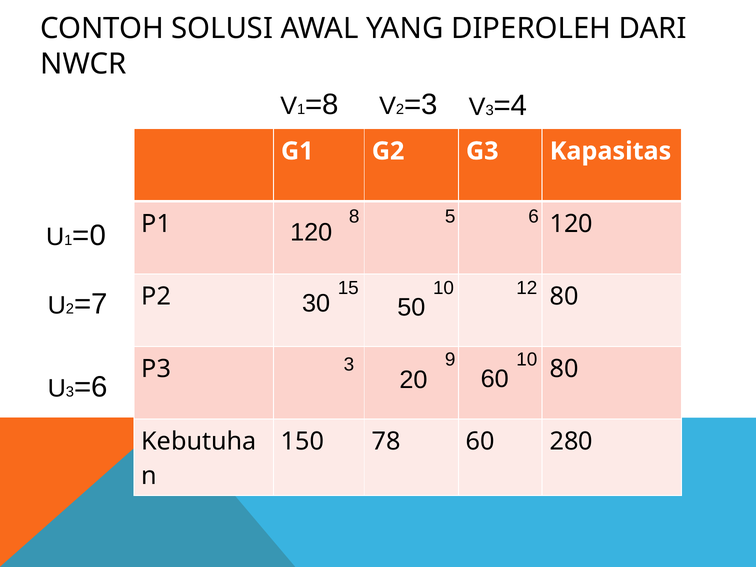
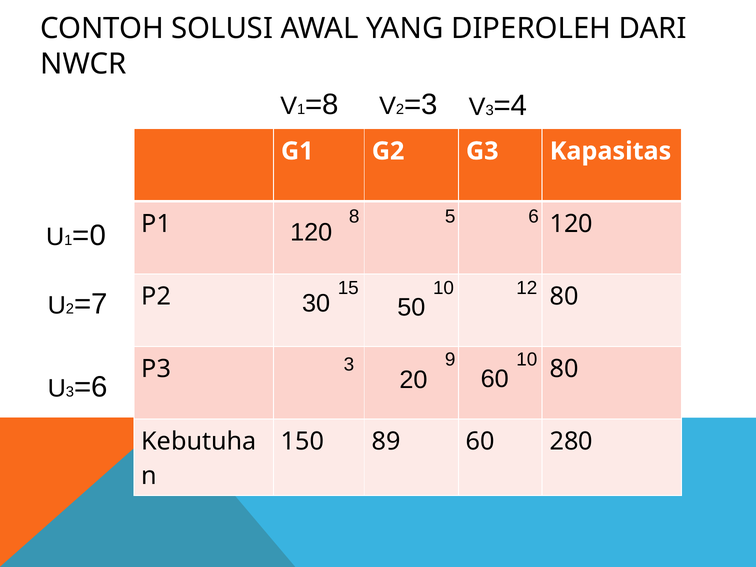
78: 78 -> 89
